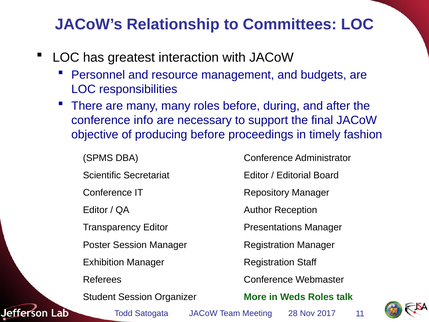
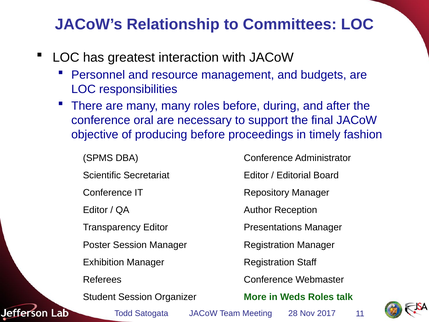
info: info -> oral
